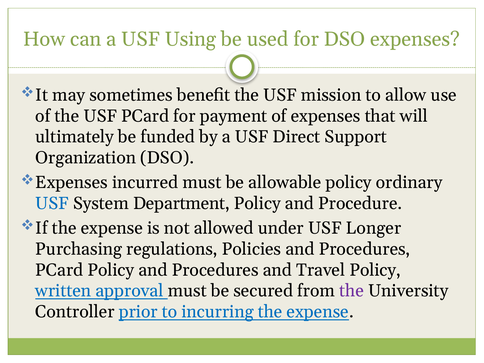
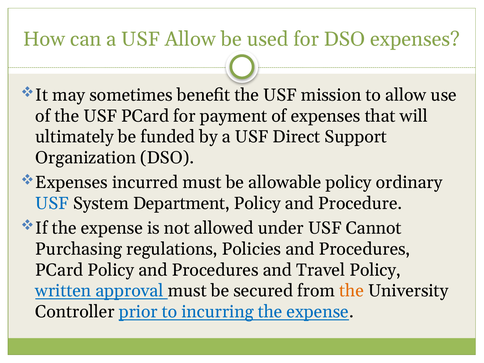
USF Using: Using -> Allow
Longer: Longer -> Cannot
the at (351, 291) colour: purple -> orange
